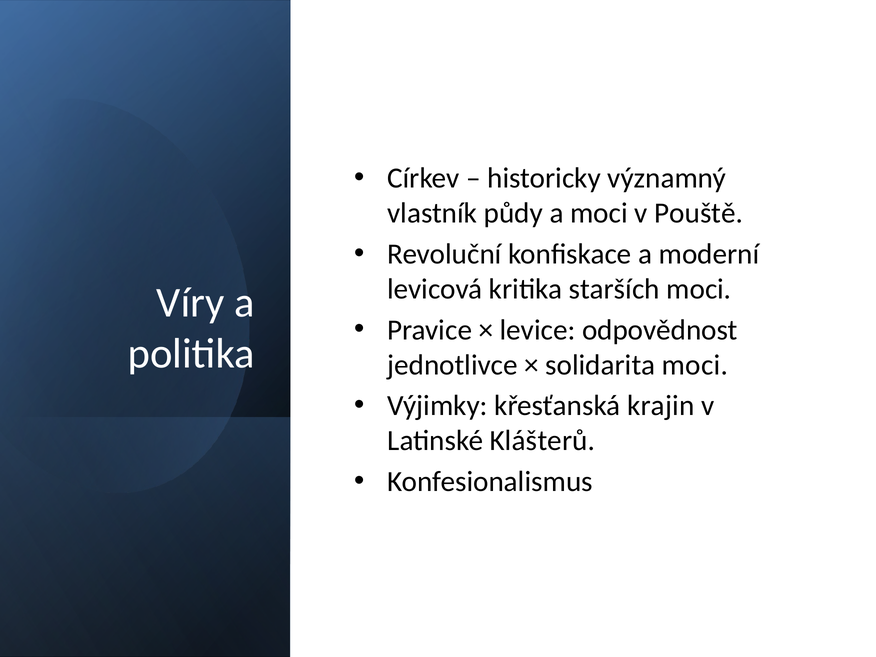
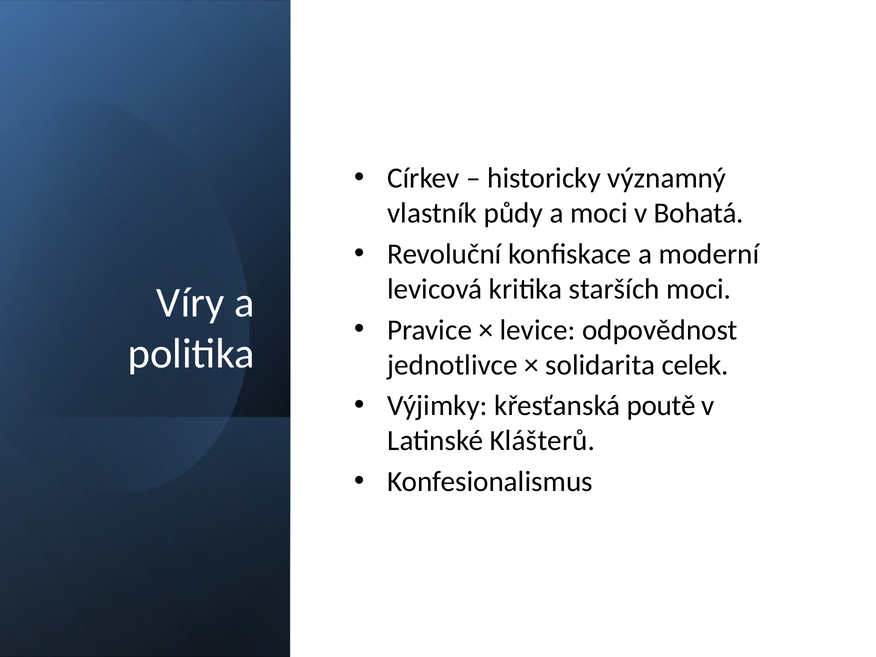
Pouště: Pouště -> Bohatá
solidarita moci: moci -> celek
krajin: krajin -> poutě
